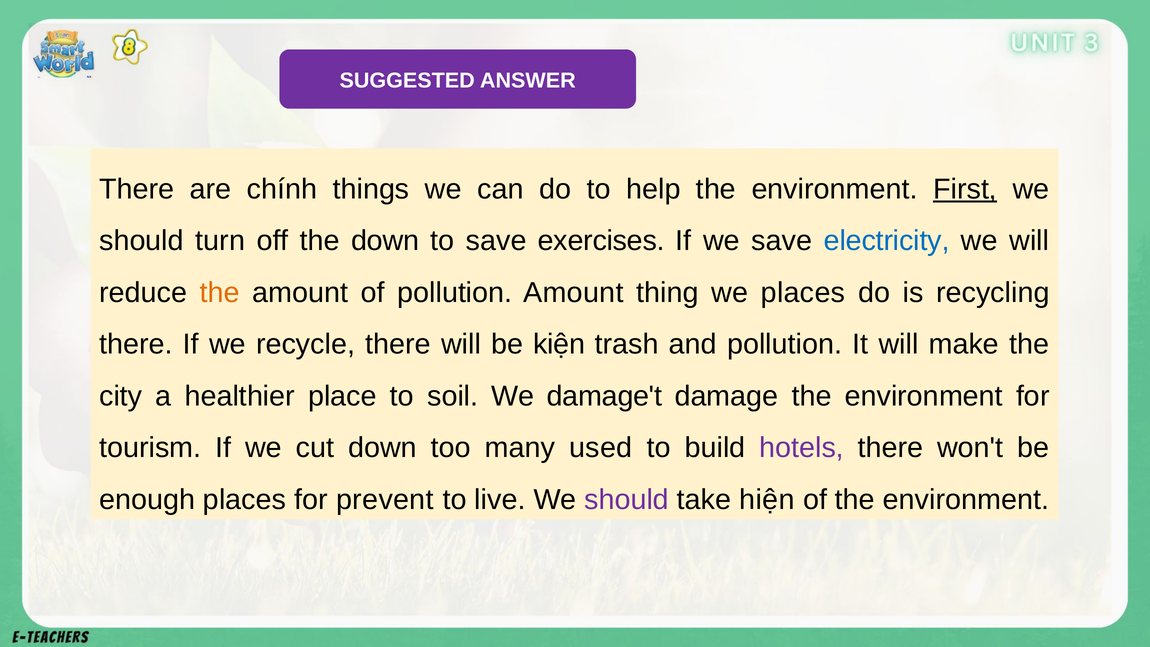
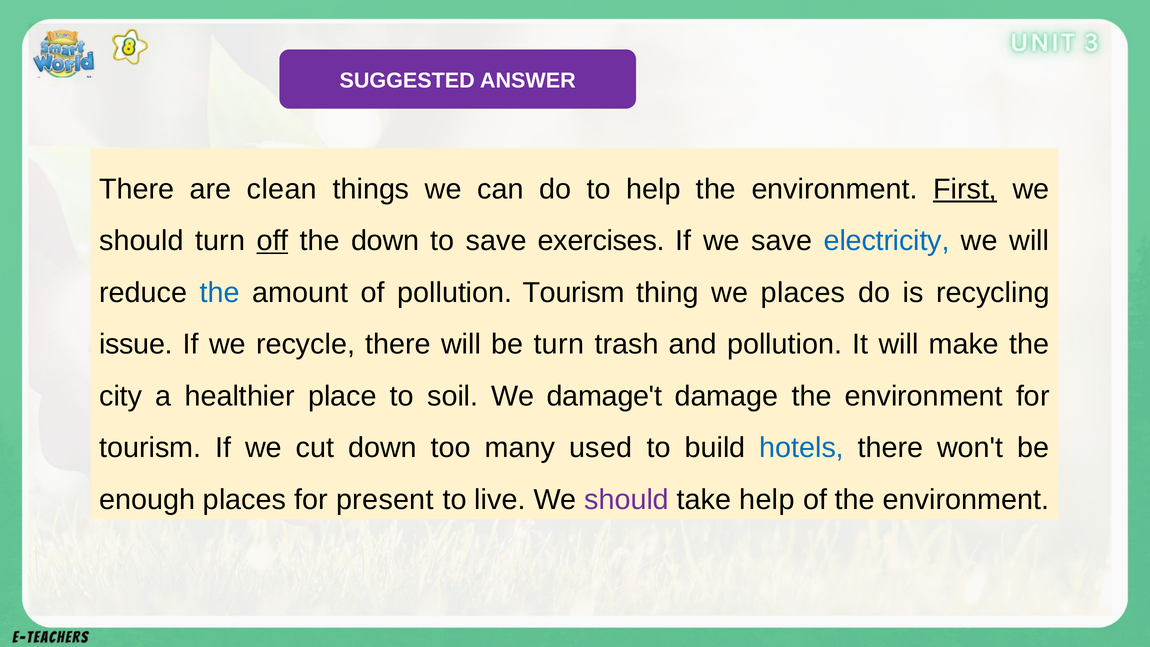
chính: chính -> clean
off underline: none -> present
the at (220, 293) colour: orange -> blue
pollution Amount: Amount -> Tourism
there at (136, 344): there -> issue
be kiện: kiện -> turn
hotels colour: purple -> blue
prevent: prevent -> present
take hiện: hiện -> help
